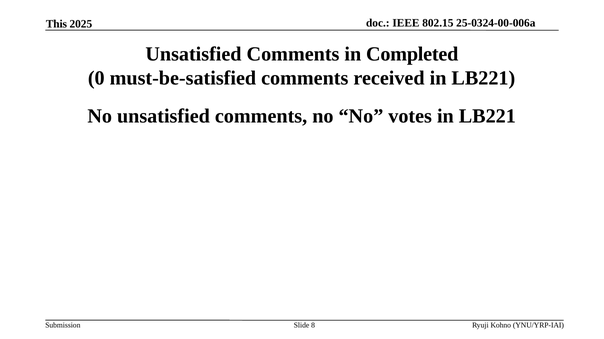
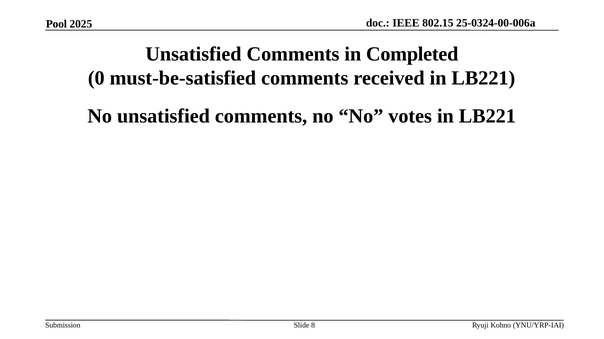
This: This -> Pool
